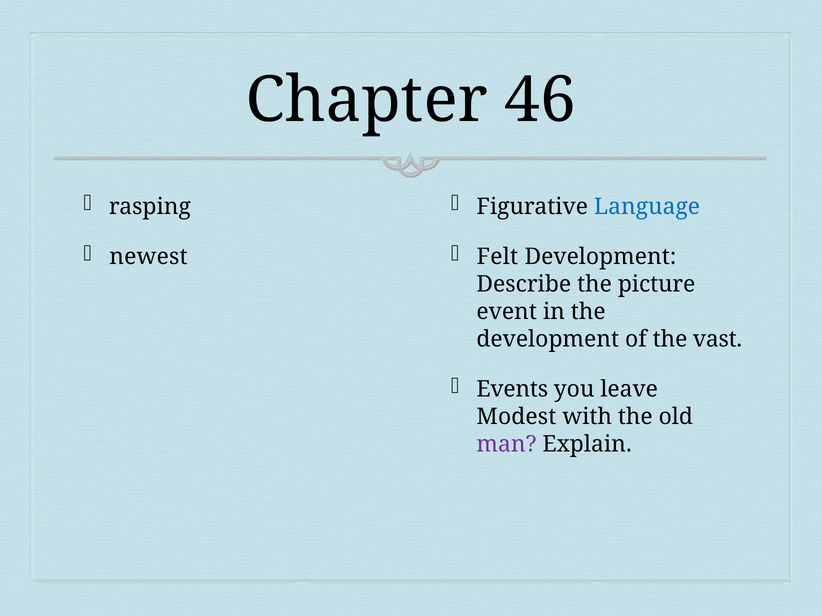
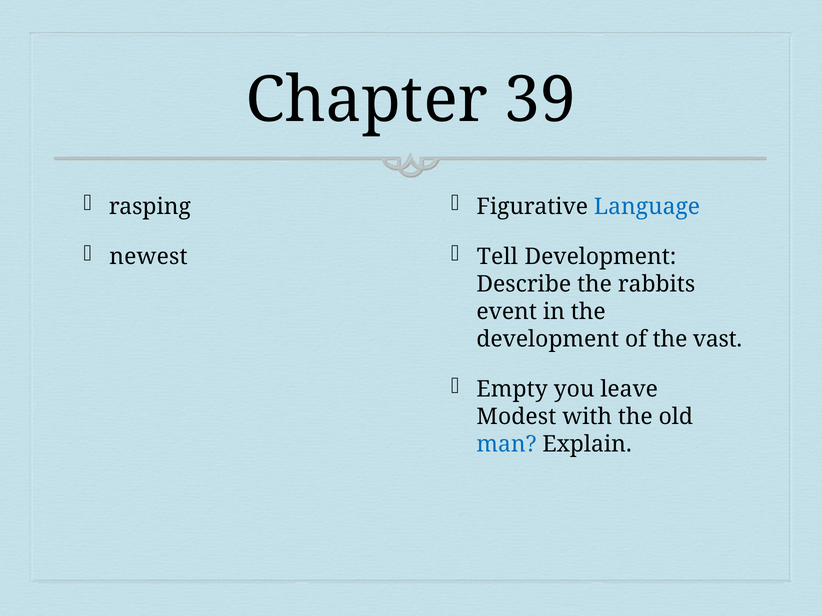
46: 46 -> 39
Felt: Felt -> Tell
picture: picture -> rabbits
Events: Events -> Empty
man colour: purple -> blue
